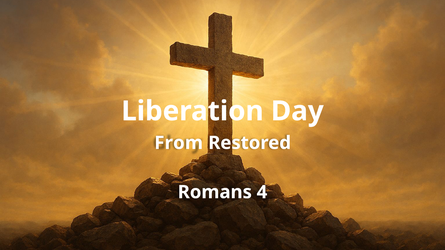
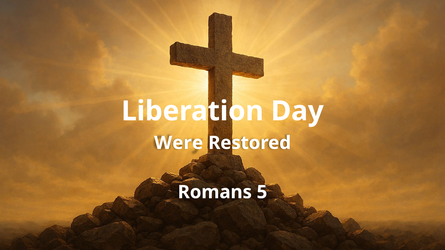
From: From -> Were
4: 4 -> 5
